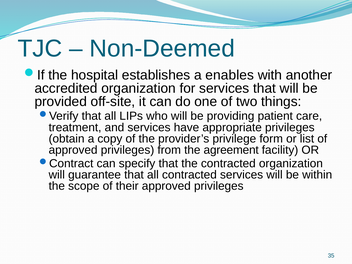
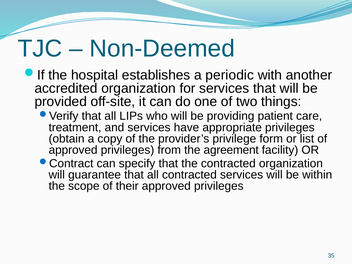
enables: enables -> periodic
